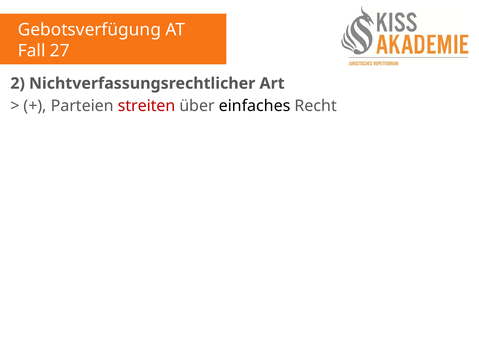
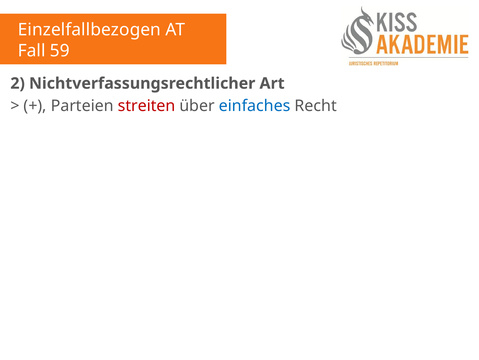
Gebotsverfügung: Gebotsverfügung -> Einzelfallbezogen
27: 27 -> 59
einfaches colour: black -> blue
